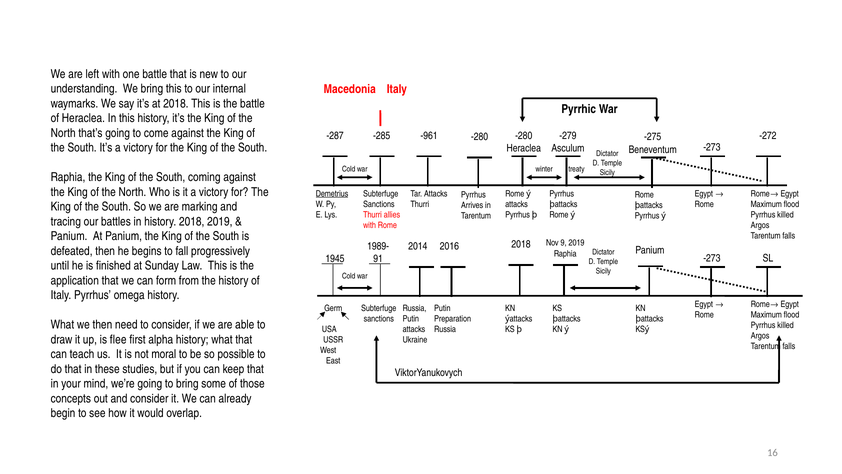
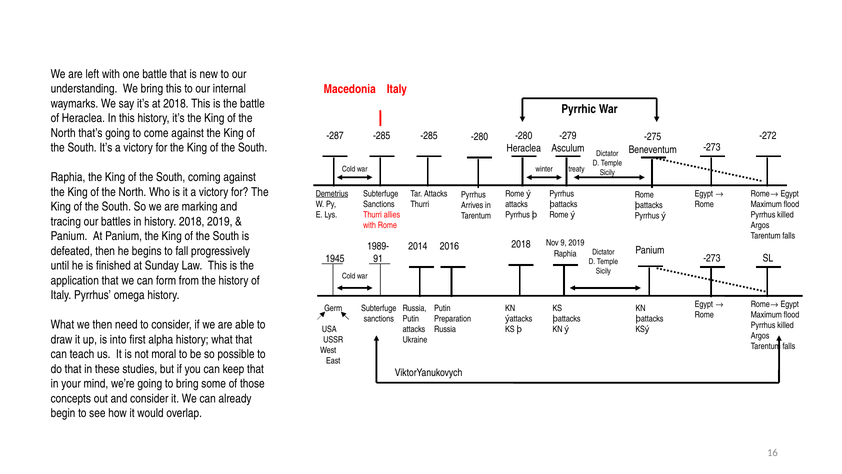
-961 at (429, 135): -961 -> -285
flee: flee -> into
